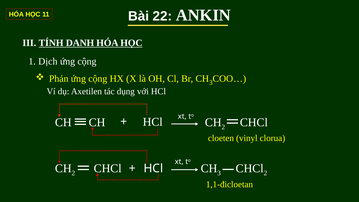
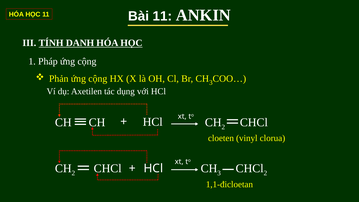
Bài 22: 22 -> 11
Dịch: Dịch -> Pháp
